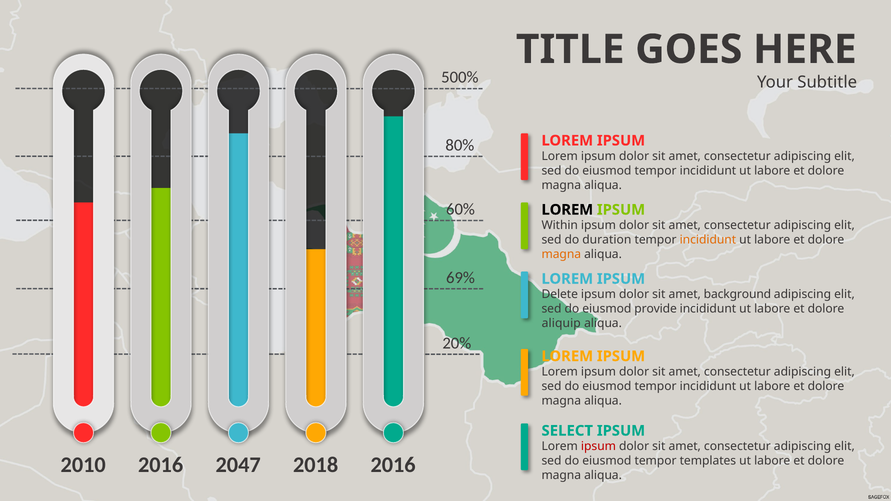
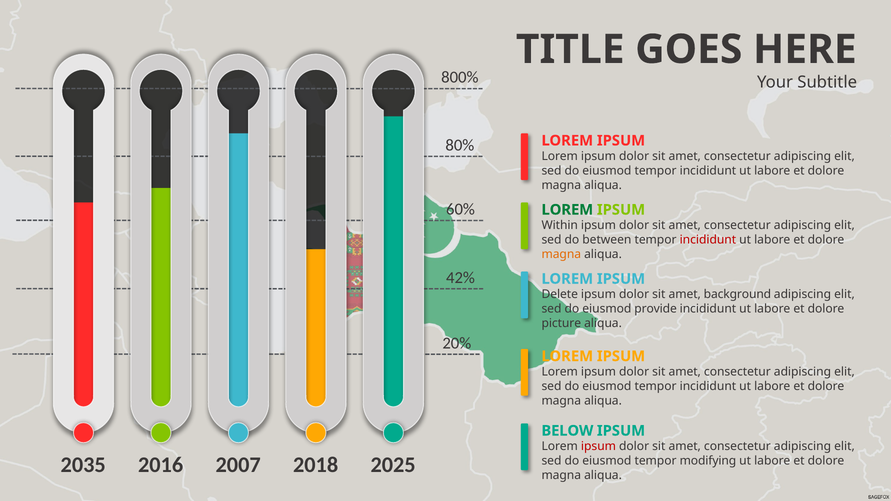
500%: 500% -> 800%
LOREM at (567, 210) colour: black -> green
duration: duration -> between
incididunt at (708, 240) colour: orange -> red
69%: 69% -> 42%
aliquip: aliquip -> picture
SELECT: SELECT -> BELOW
2010: 2010 -> 2035
2047: 2047 -> 2007
2018 2016: 2016 -> 2025
templates: templates -> modifying
